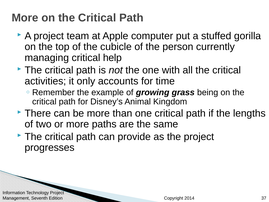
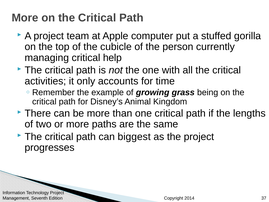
provide: provide -> biggest
